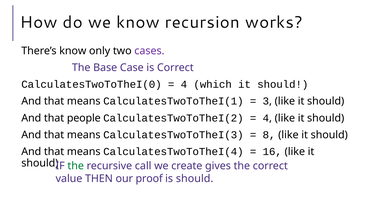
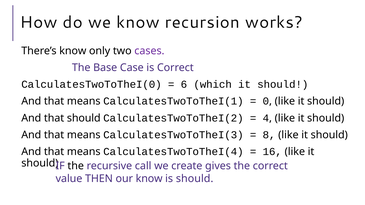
4 at (184, 85): 4 -> 6
3: 3 -> 0
that people: people -> should
the at (76, 166) colour: green -> black
our proof: proof -> know
